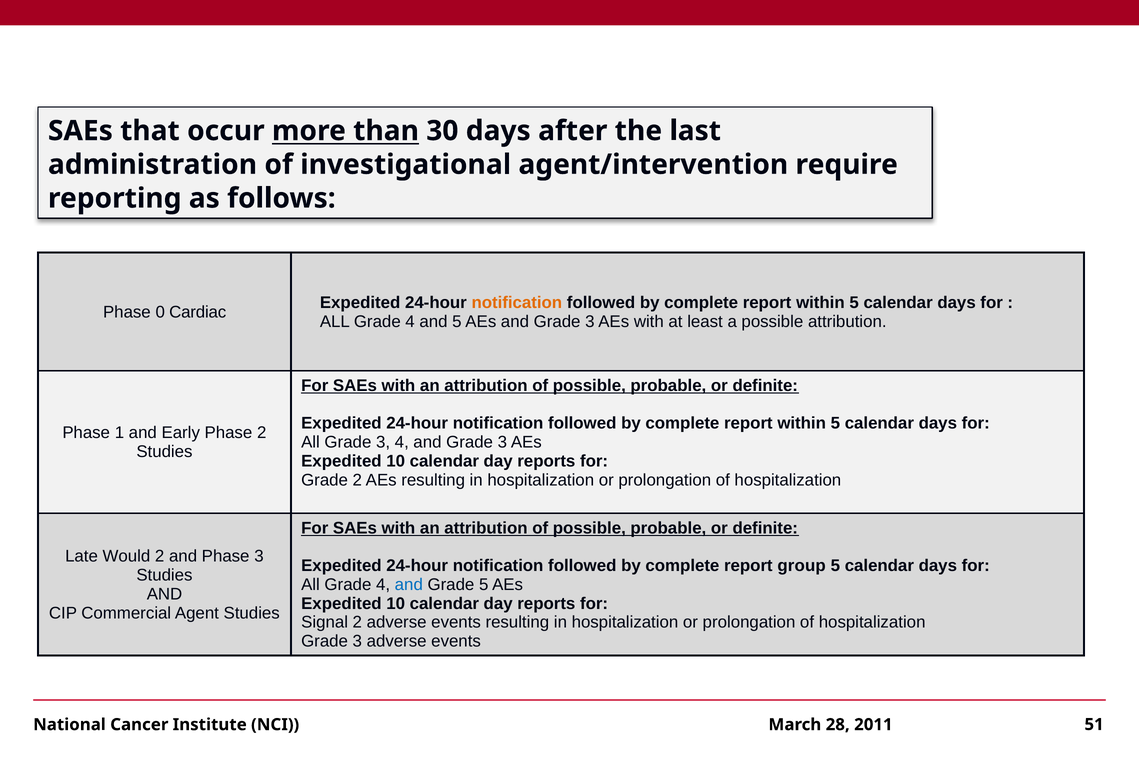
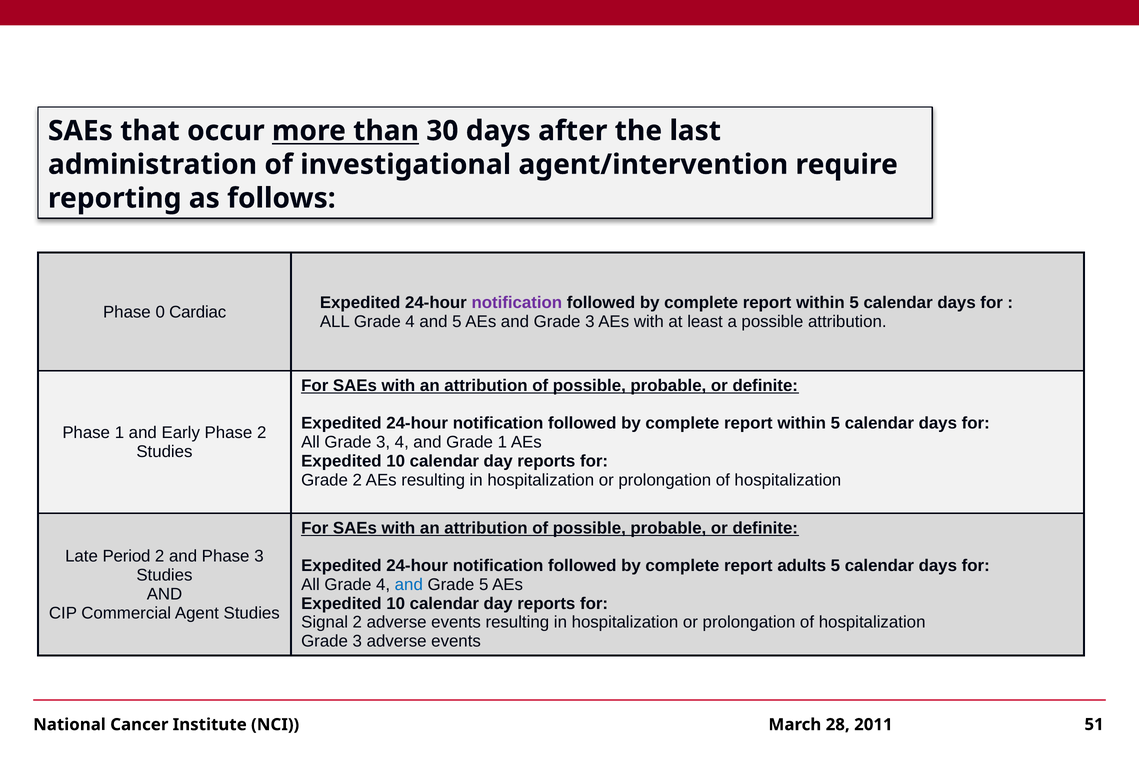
notification at (517, 303) colour: orange -> purple
4 and Grade 3: 3 -> 1
Would: Would -> Period
group: group -> adults
